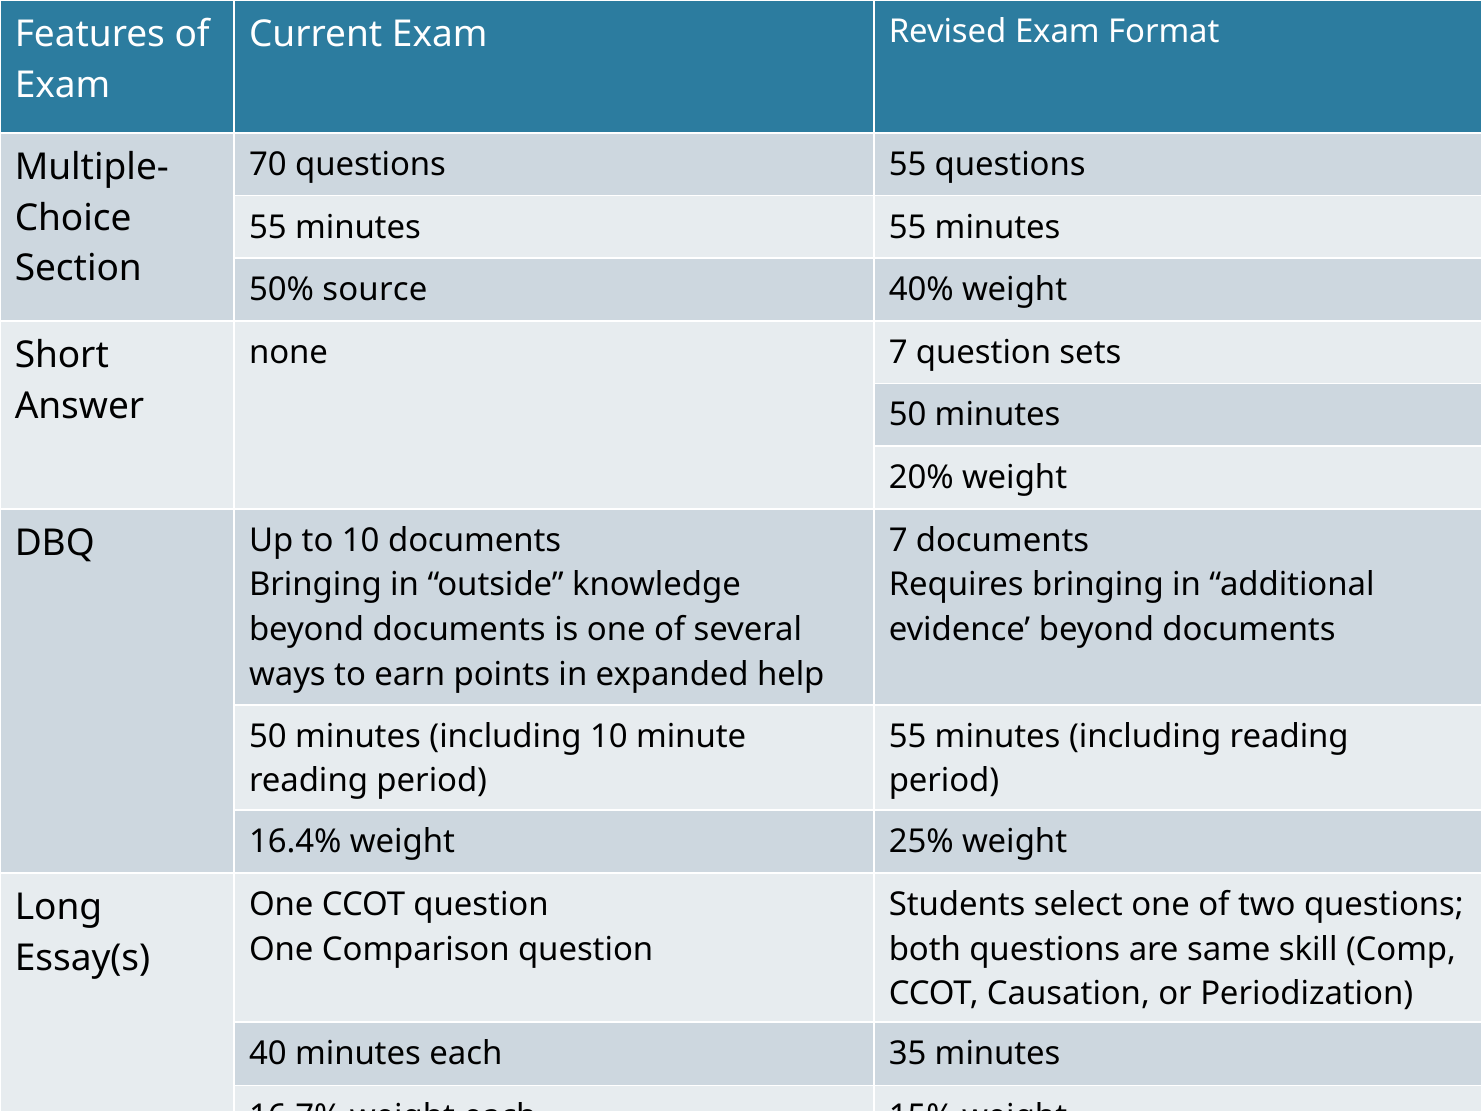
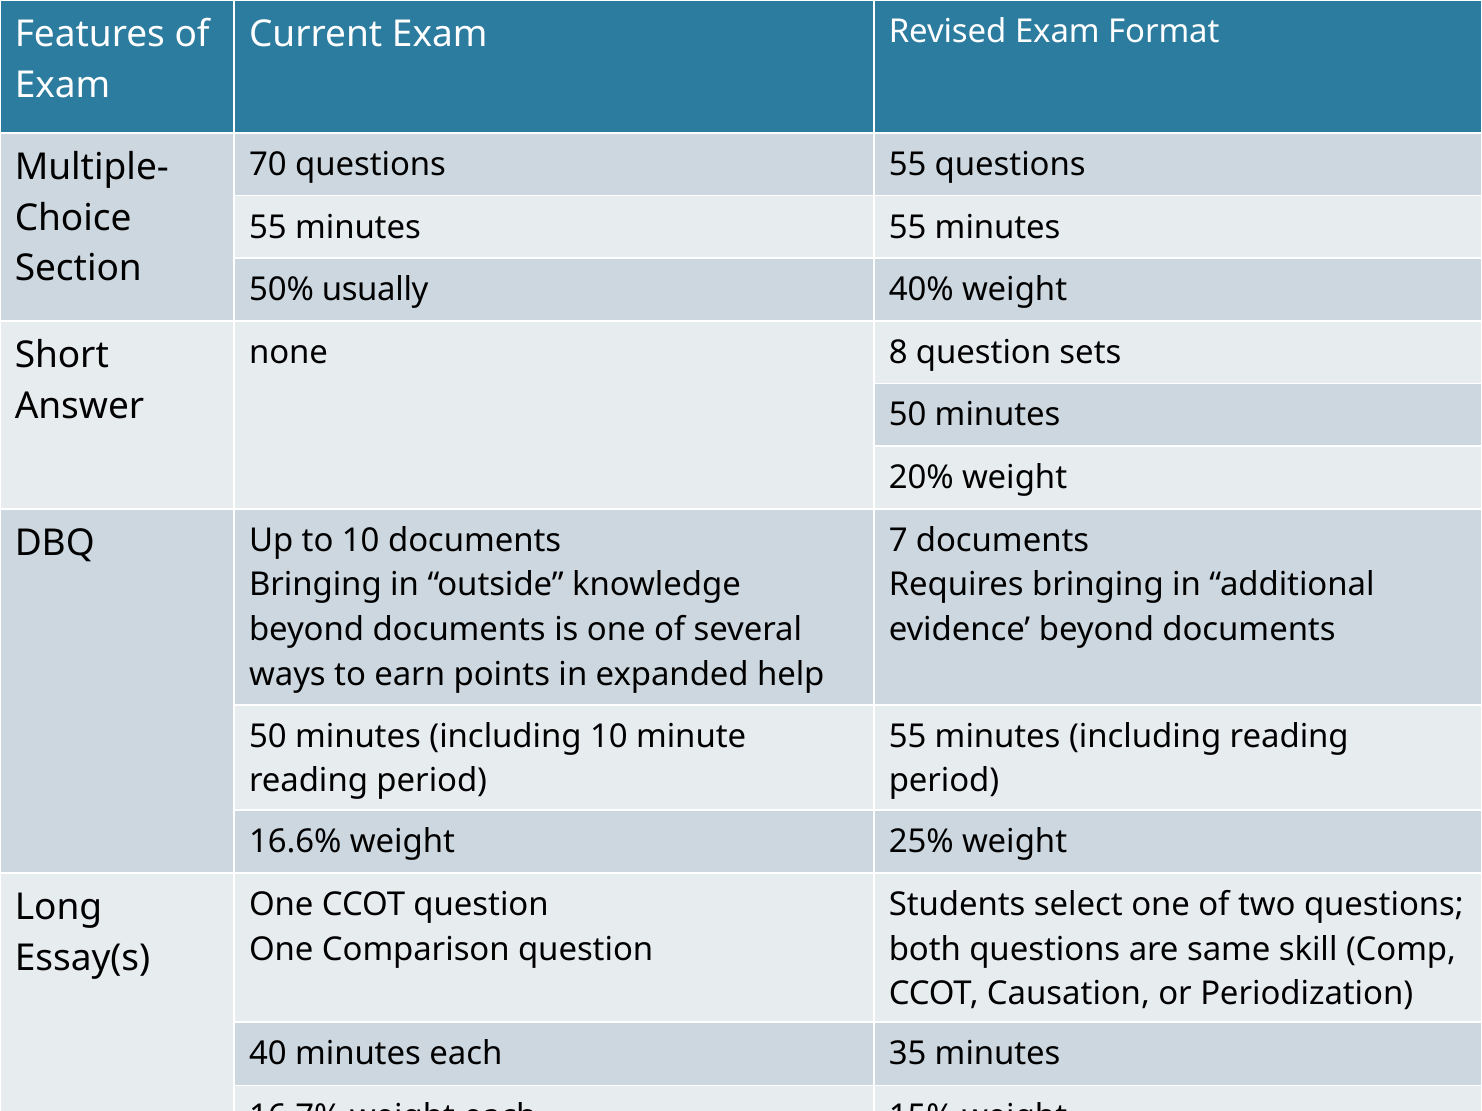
source: source -> usually
none 7: 7 -> 8
16.4%: 16.4% -> 16.6%
